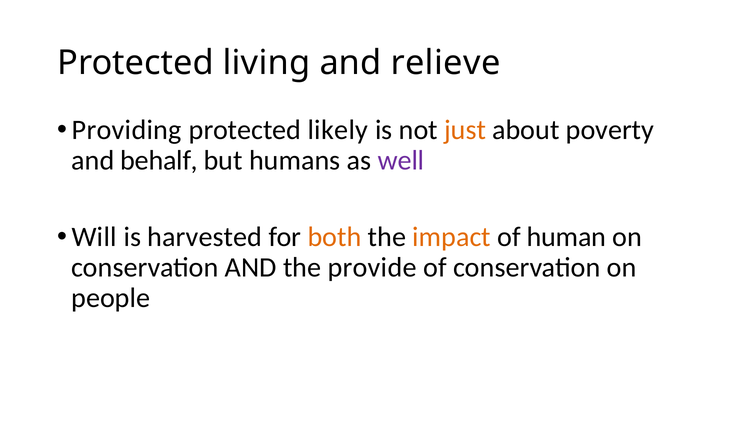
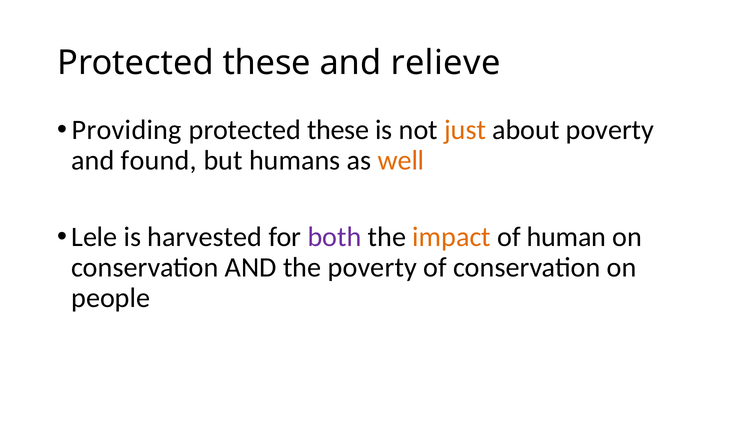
living at (267, 63): living -> these
likely at (338, 130): likely -> these
behalf: behalf -> found
well colour: purple -> orange
Will: Will -> Lele
both colour: orange -> purple
the provide: provide -> poverty
